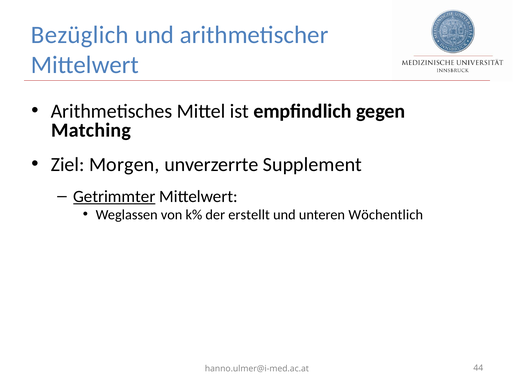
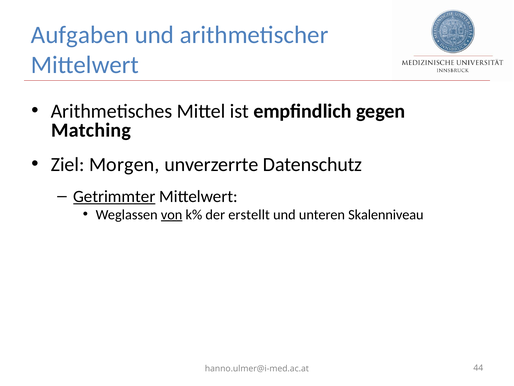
Bezüglich: Bezüglich -> Aufgaben
Supplement: Supplement -> Datenschutz
von underline: none -> present
Wöchentlich: Wöchentlich -> Skalenniveau
